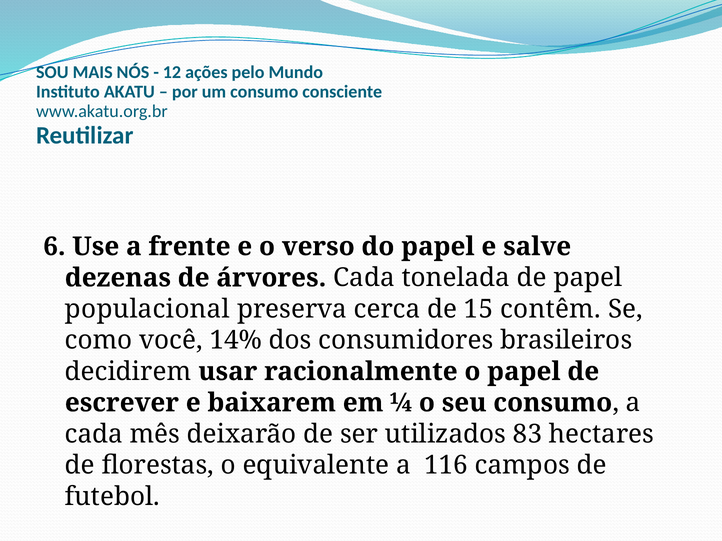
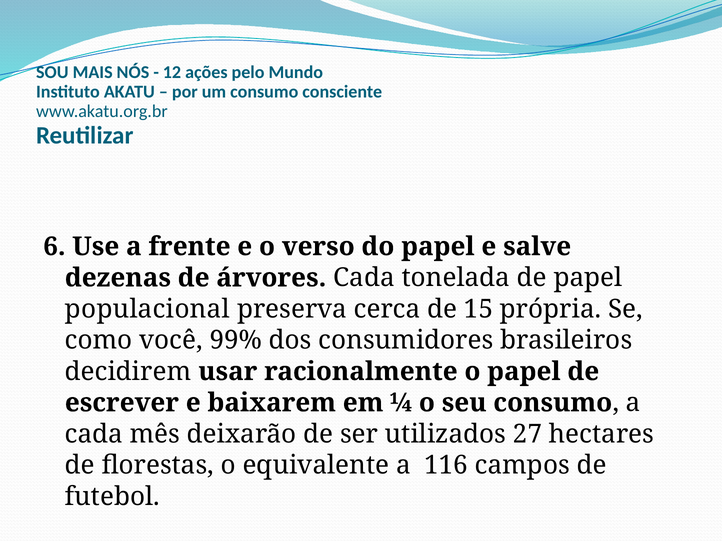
contêm: contêm -> própria
14%: 14% -> 99%
83: 83 -> 27
